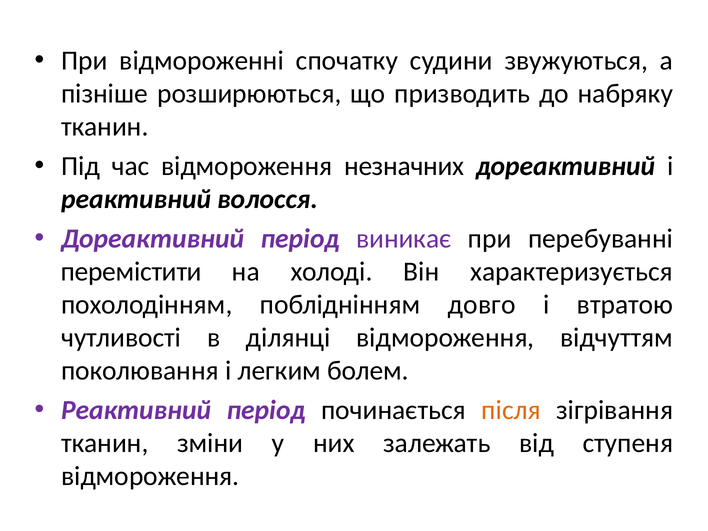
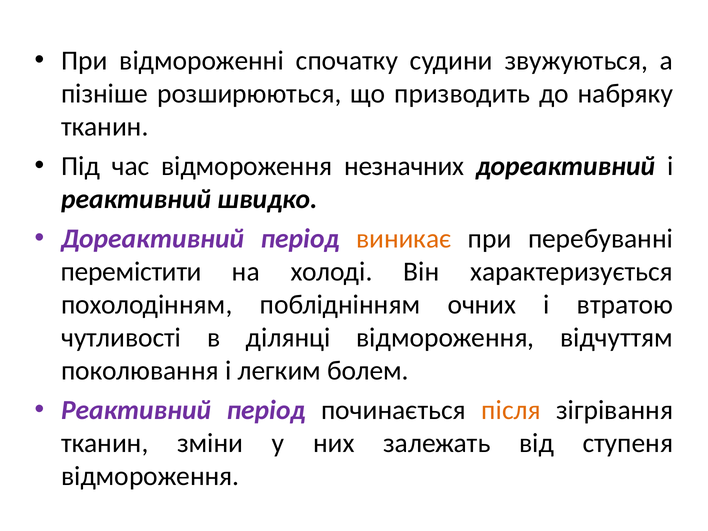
волосся: волосся -> швидко
виникає colour: purple -> orange
довго: довго -> очних
